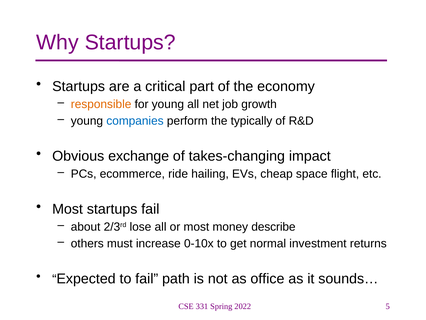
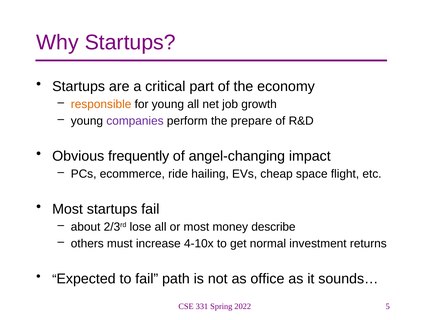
companies colour: blue -> purple
typically: typically -> prepare
exchange: exchange -> frequently
takes-changing: takes-changing -> angel-changing
0-10x: 0-10x -> 4-10x
